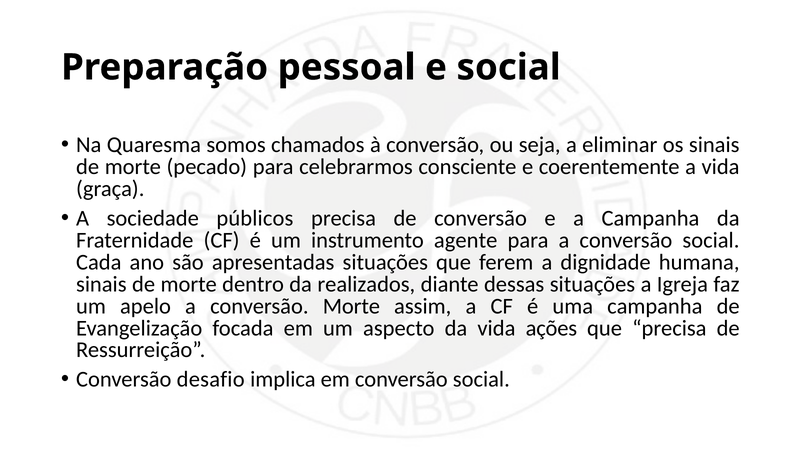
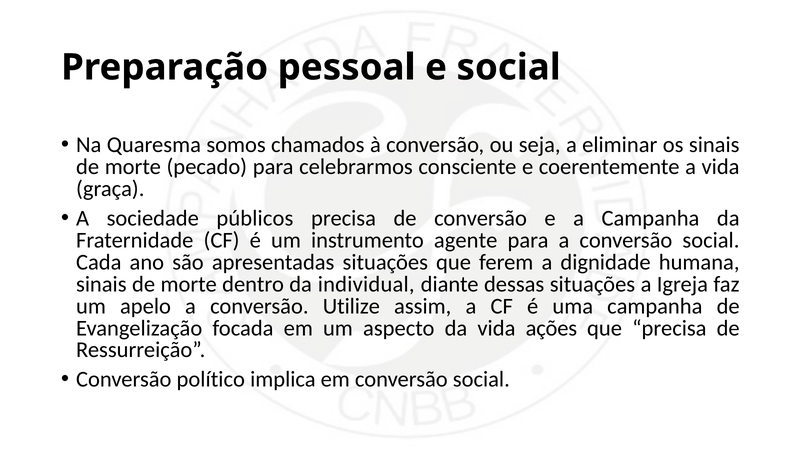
realizados: realizados -> individual
conversão Morte: Morte -> Utilize
desafio: desafio -> político
